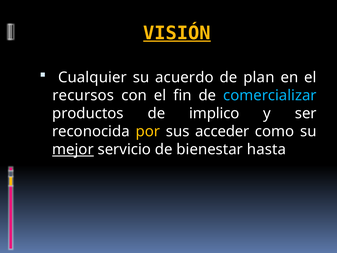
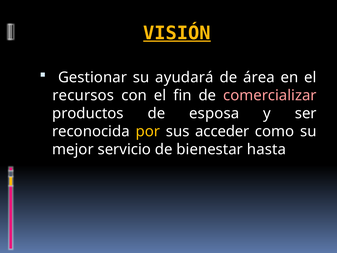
Cualquier: Cualquier -> Gestionar
acuerdo: acuerdo -> ayudará
plan: plan -> área
comercializar colour: light blue -> pink
implico: implico -> esposa
mejor underline: present -> none
